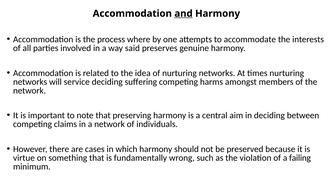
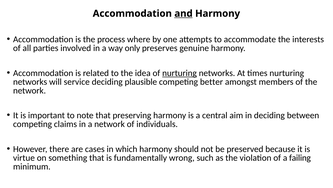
said: said -> only
nurturing at (179, 73) underline: none -> present
suffering: suffering -> plausible
harms: harms -> better
